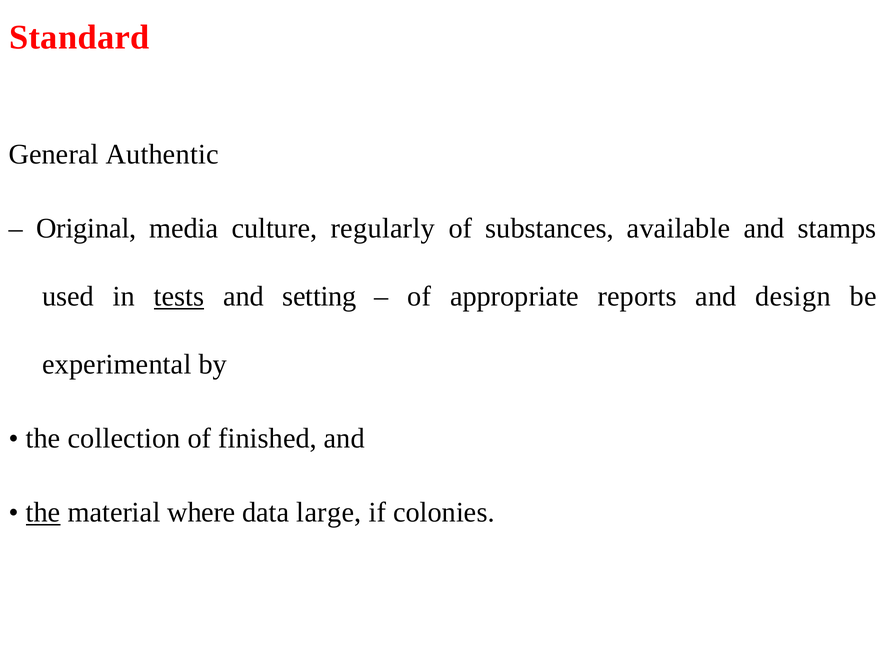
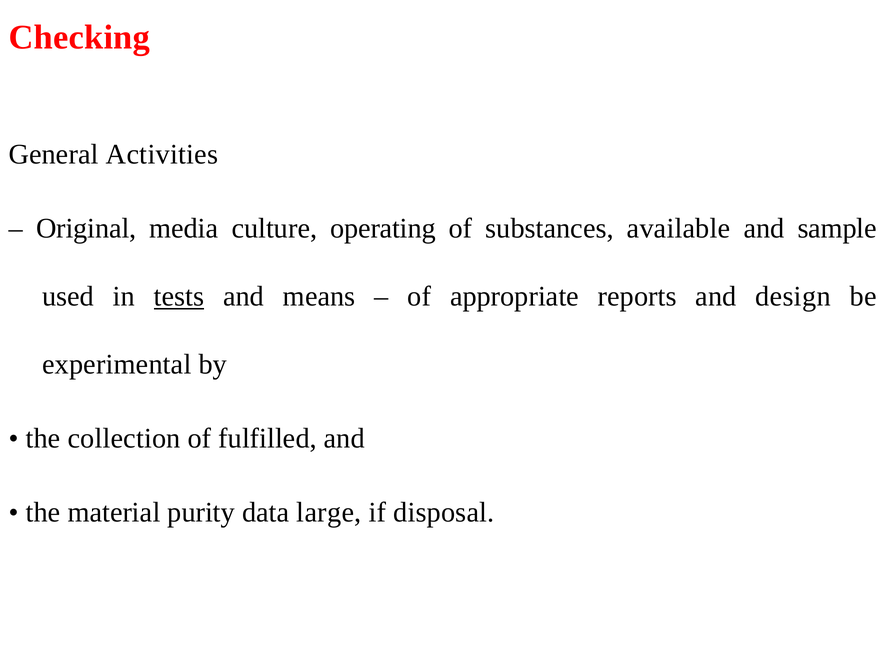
Standard: Standard -> Checking
Authentic: Authentic -> Activities
regularly: regularly -> operating
stamps: stamps -> sample
setting: setting -> means
finished: finished -> fulfilled
the at (43, 512) underline: present -> none
where: where -> purity
colonies: colonies -> disposal
